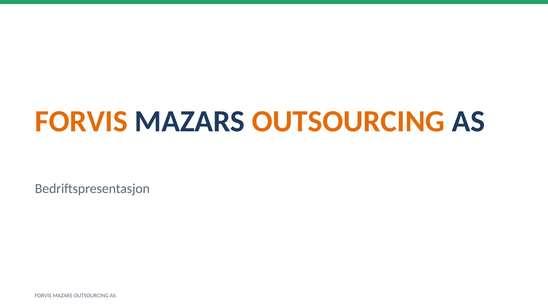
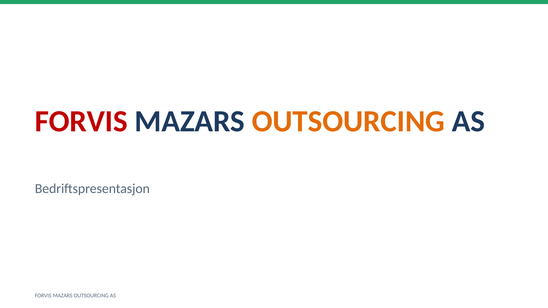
FORVIS at (81, 122) colour: orange -> red
